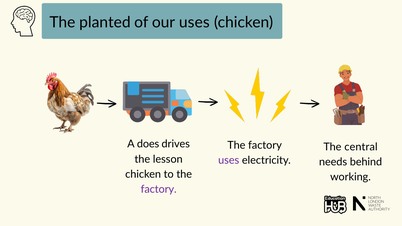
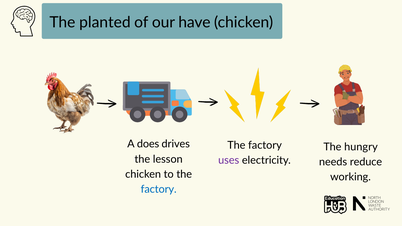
our uses: uses -> have
central: central -> hungry
behind: behind -> reduce
factory at (159, 189) colour: purple -> blue
